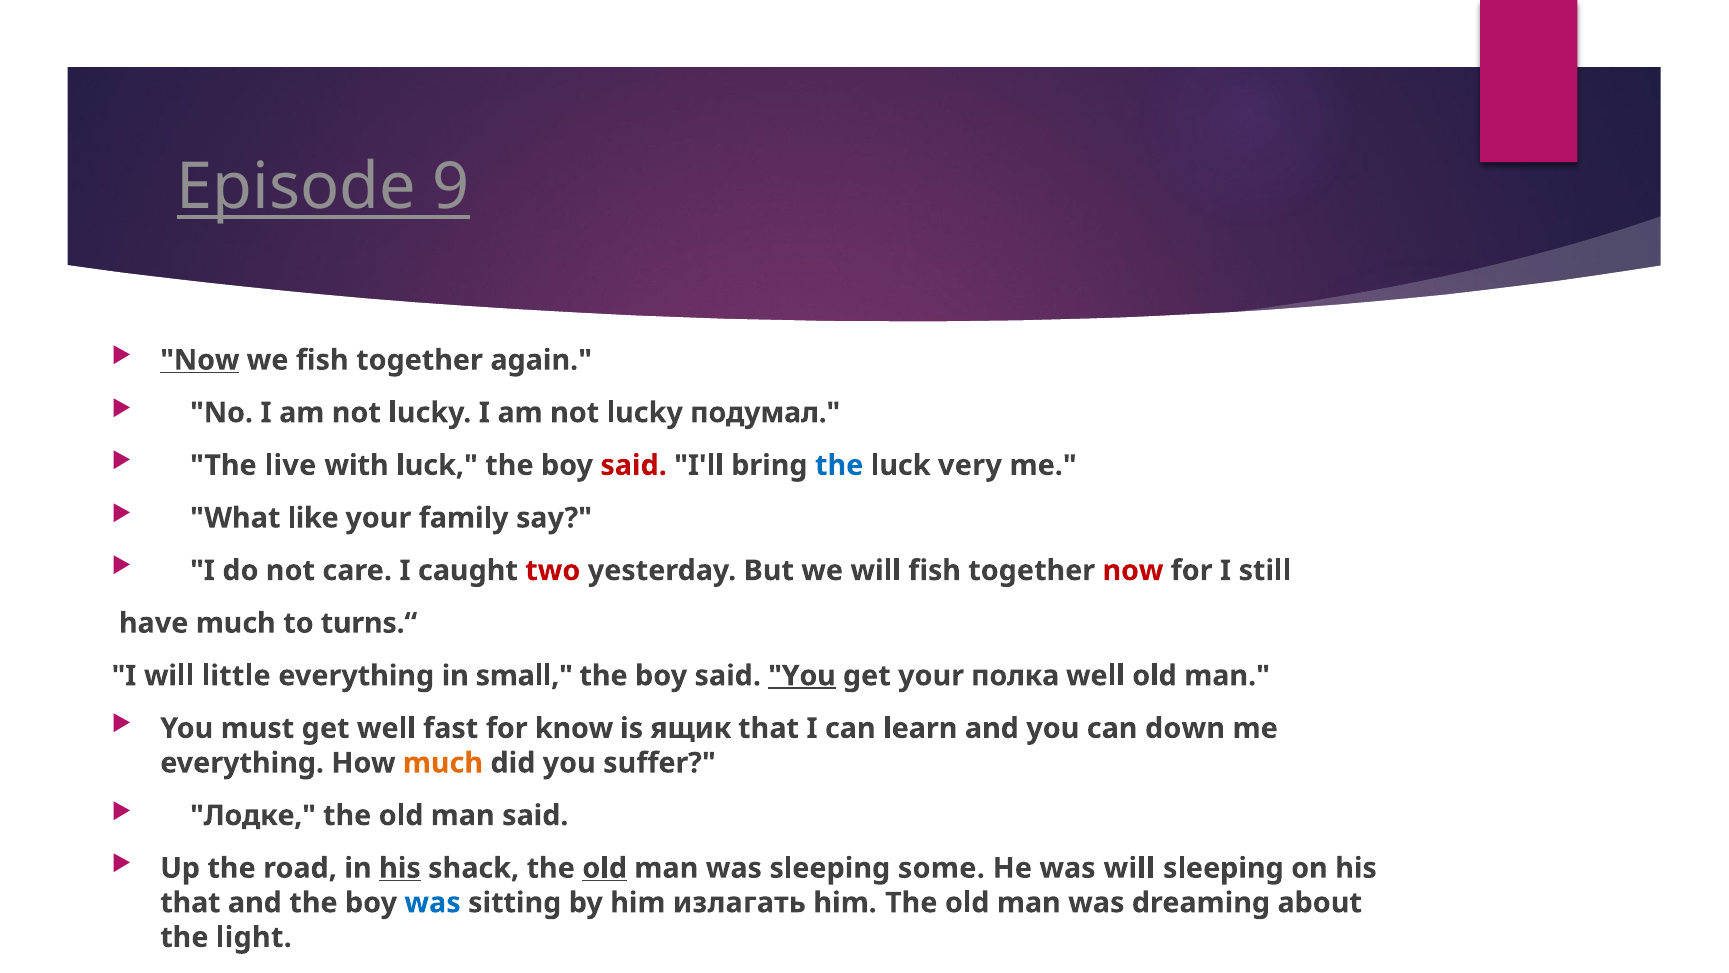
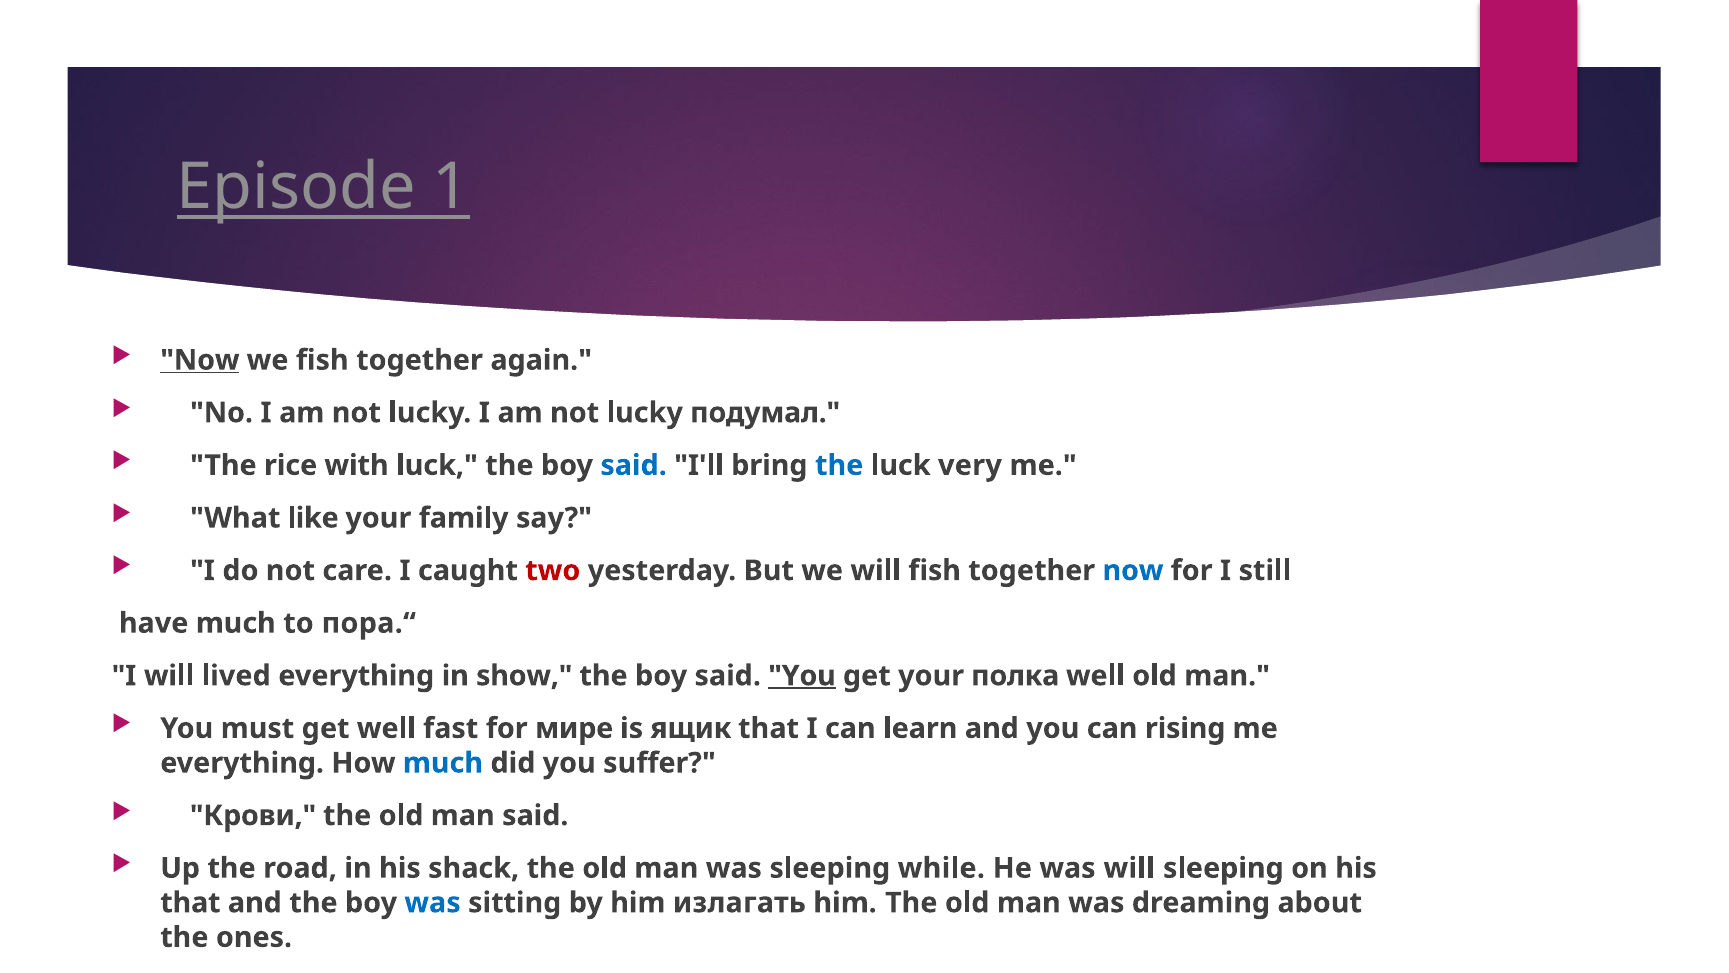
9: 9 -> 1
live: live -> rice
said at (634, 465) colour: red -> blue
now at (1133, 570) colour: red -> blue
turns.“: turns.“ -> пора.“
little: little -> lived
small: small -> show
know: know -> мире
down: down -> rising
much at (443, 763) colour: orange -> blue
Лодке: Лодке -> Крови
his at (400, 868) underline: present -> none
old at (605, 868) underline: present -> none
some: some -> while
light: light -> ones
